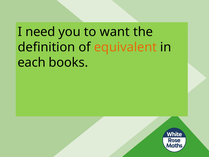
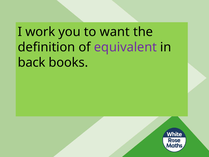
need: need -> work
equivalent colour: orange -> purple
each: each -> back
